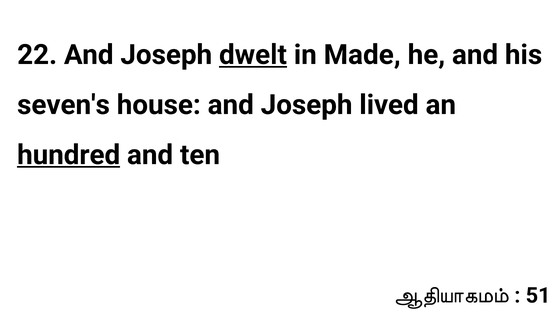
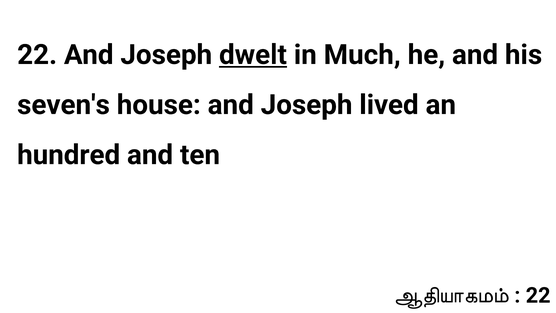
Made: Made -> Much
hundred underline: present -> none
51 at (538, 295): 51 -> 22
